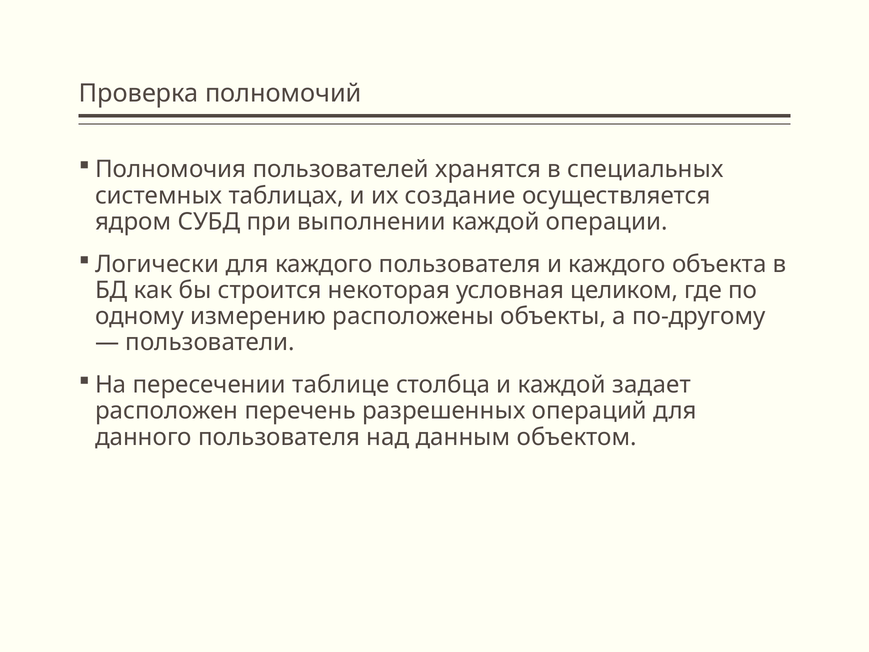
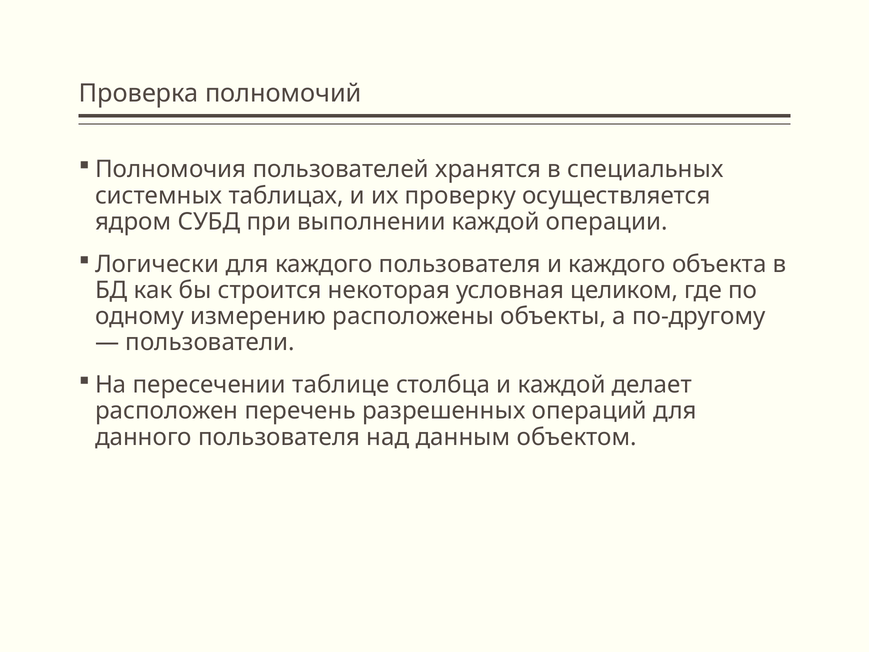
создание: создание -> проверку
задает: задает -> делает
